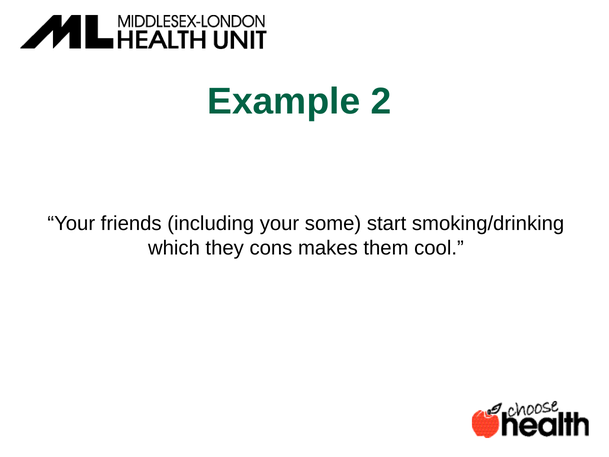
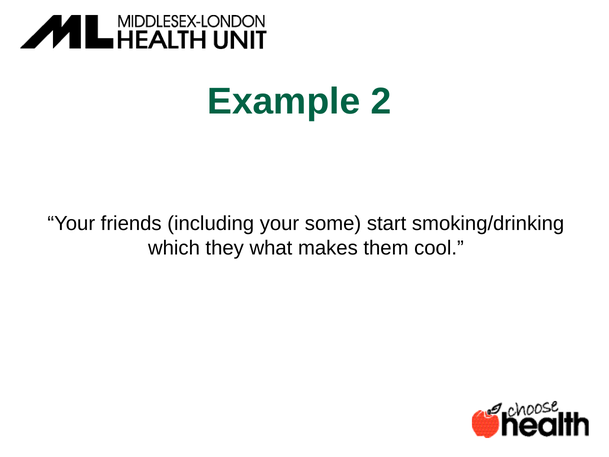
cons: cons -> what
